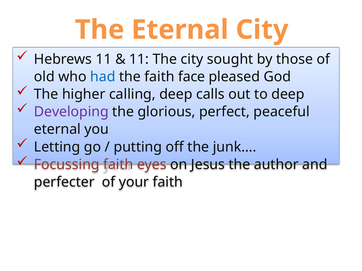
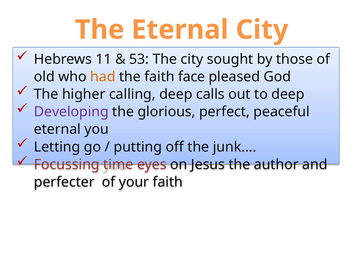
11 at (139, 59): 11 -> 53
had colour: blue -> orange
Focussing faith: faith -> time
